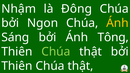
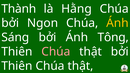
Nhậm: Nhậm -> Thành
Đông: Đông -> Hằng
Chúa at (56, 52) colour: light green -> pink
